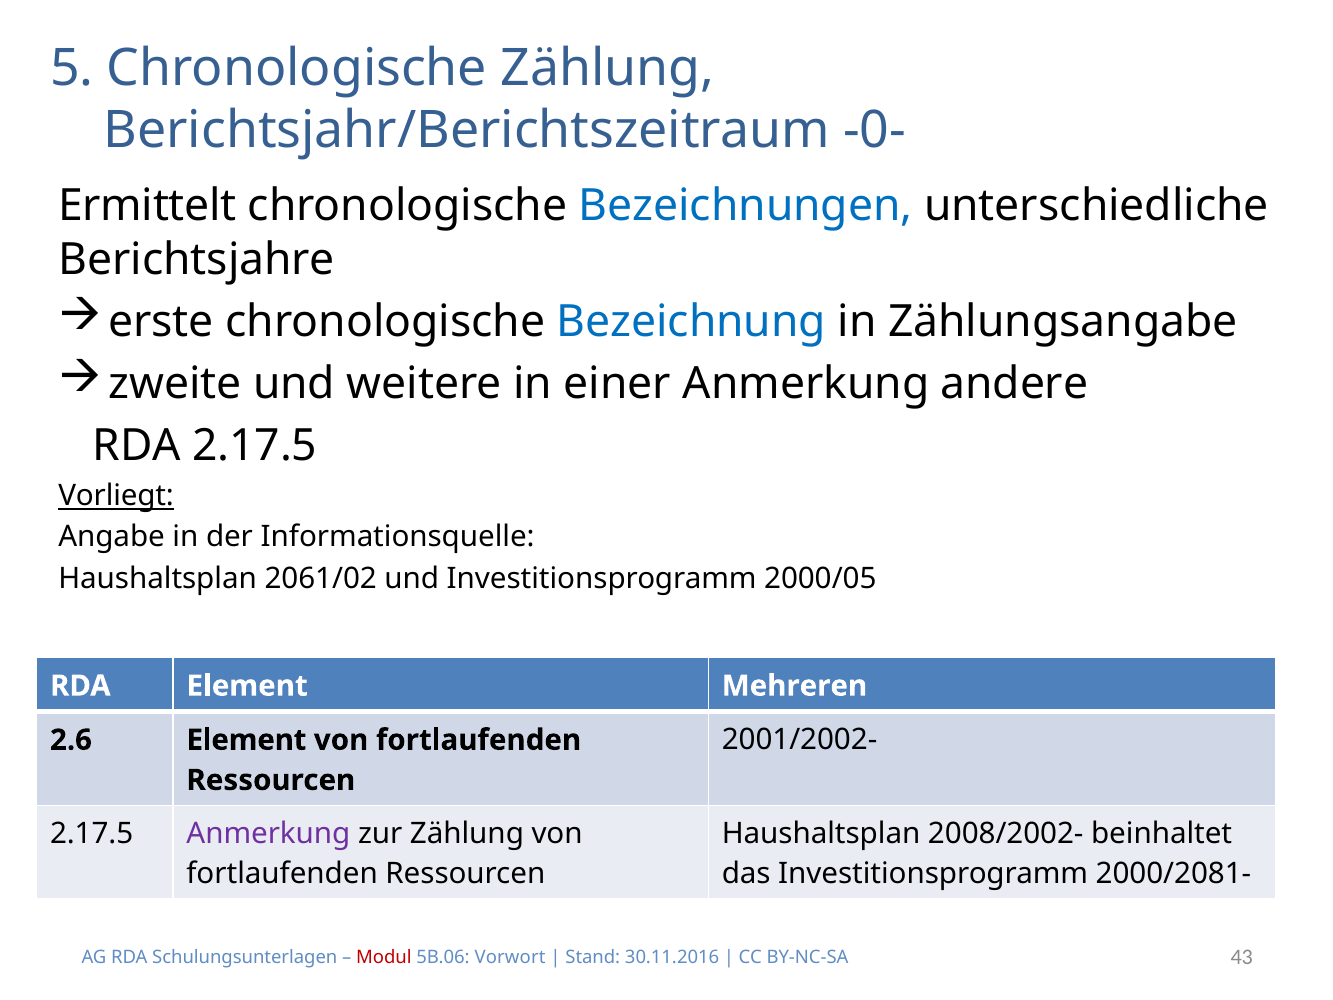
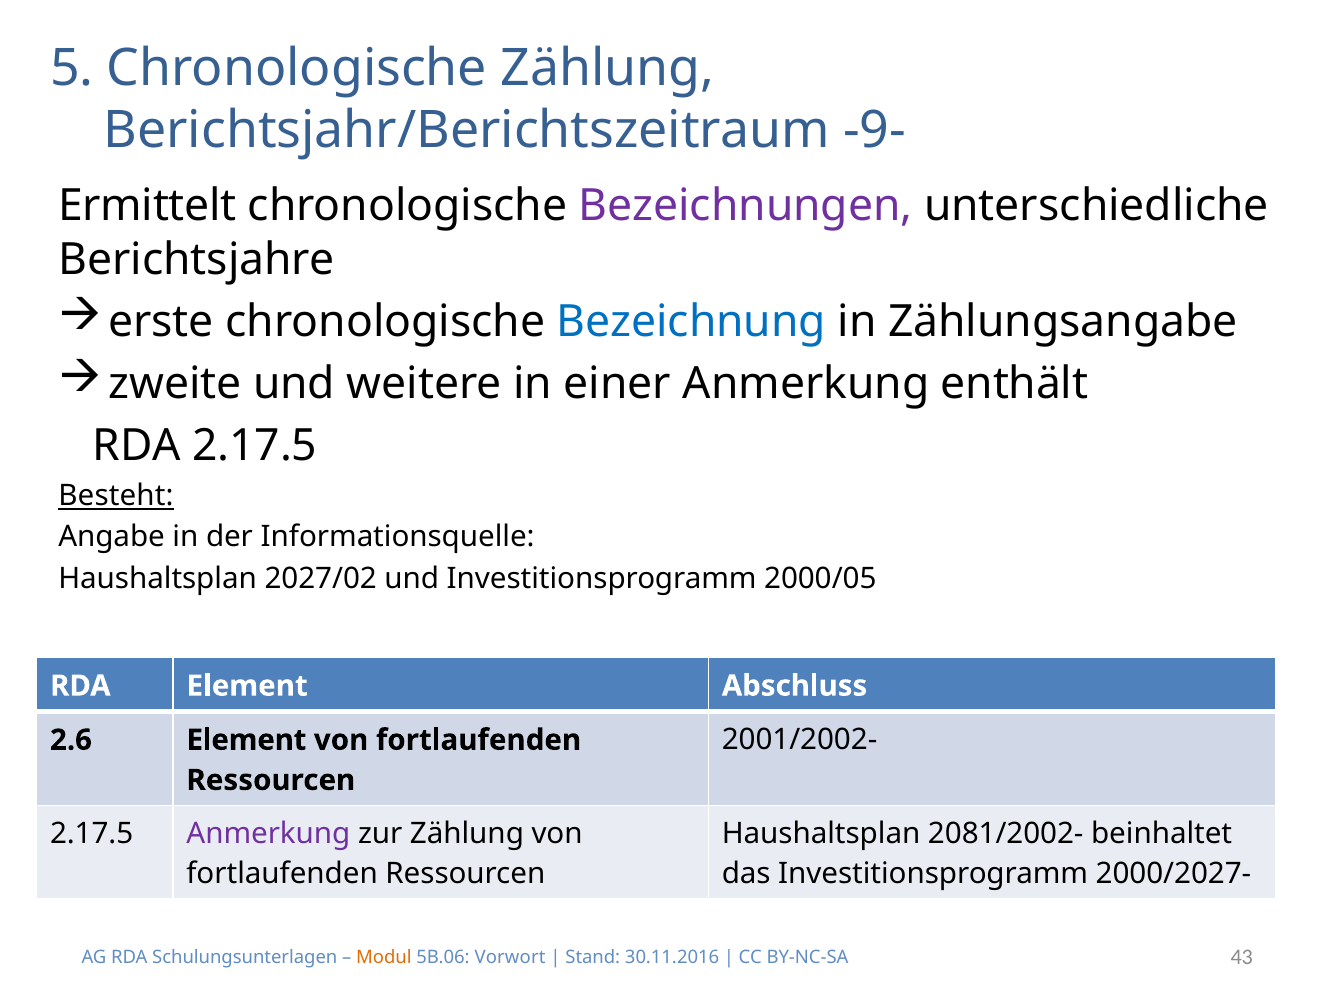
-0-: -0- -> -9-
Bezeichnungen colour: blue -> purple
andere: andere -> enthält
Vorliegt: Vorliegt -> Besteht
2061/02: 2061/02 -> 2027/02
Mehreren: Mehreren -> Abschluss
2008/2002-: 2008/2002- -> 2081/2002-
2000/2081-: 2000/2081- -> 2000/2027-
Modul colour: red -> orange
